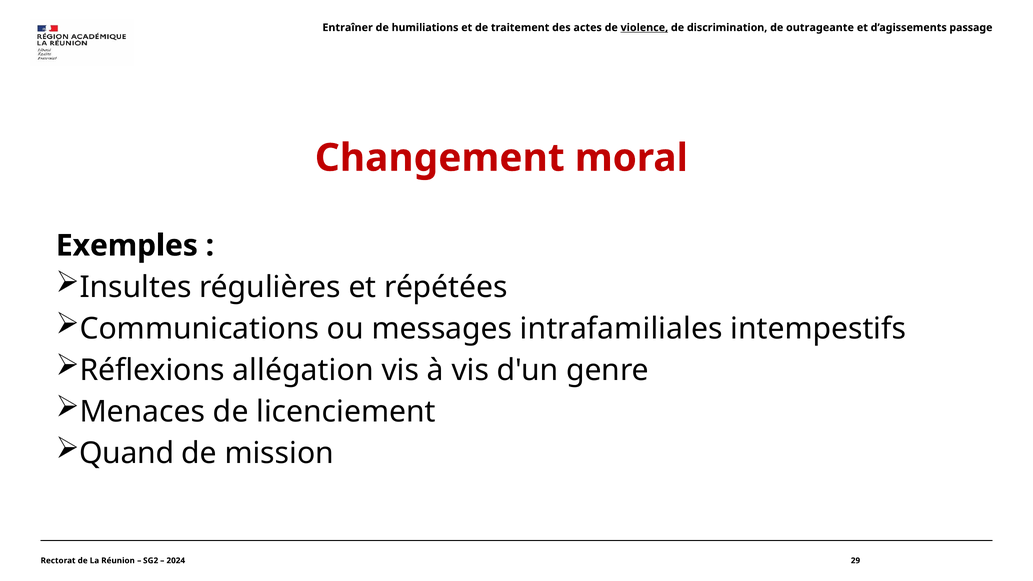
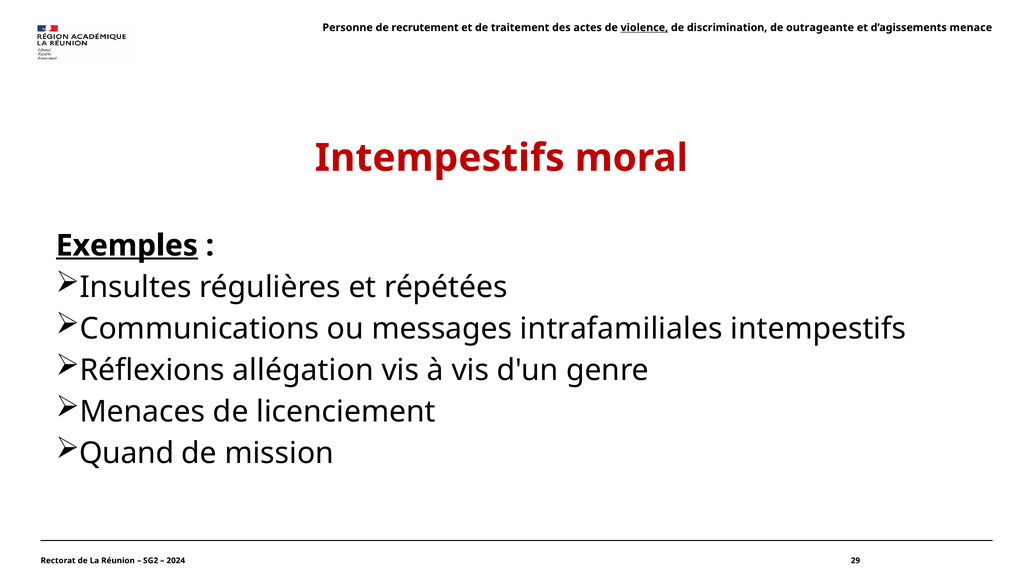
Entraîner: Entraîner -> Personne
humiliations: humiliations -> recrutement
passage: passage -> menace
Changement at (440, 158): Changement -> Intempestifs
Exemples underline: none -> present
